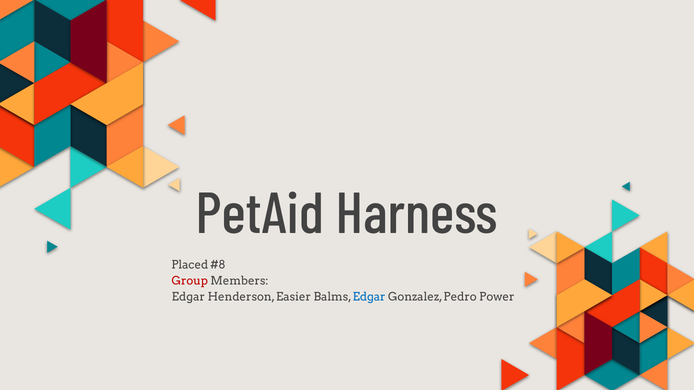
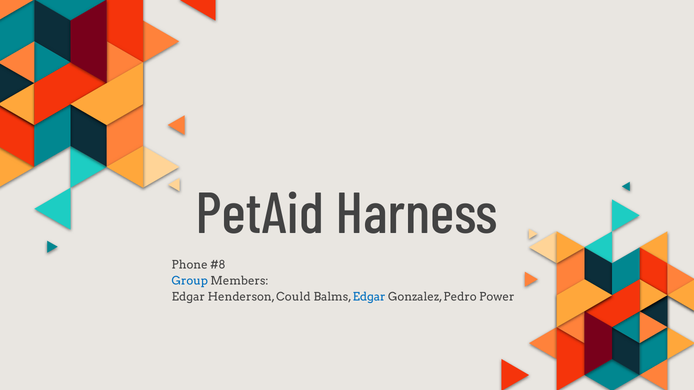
Placed: Placed -> Phone
Group colour: red -> blue
Easier: Easier -> Could
